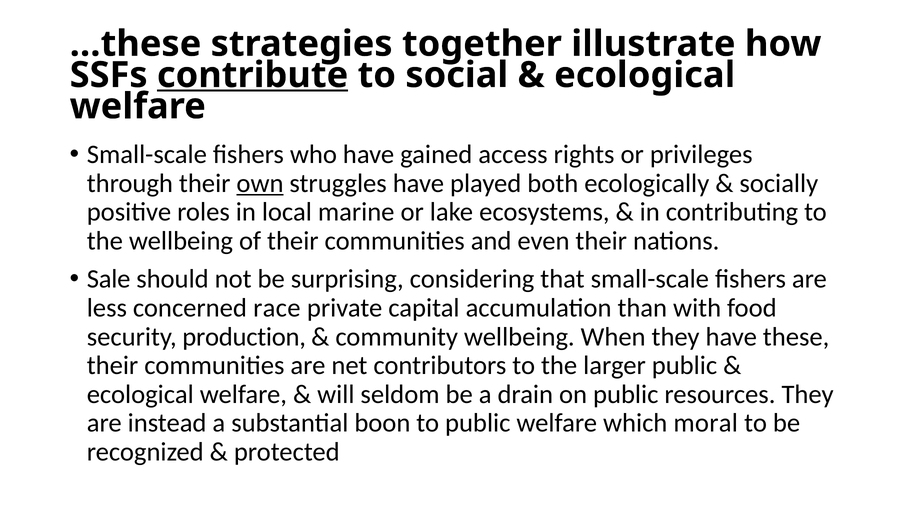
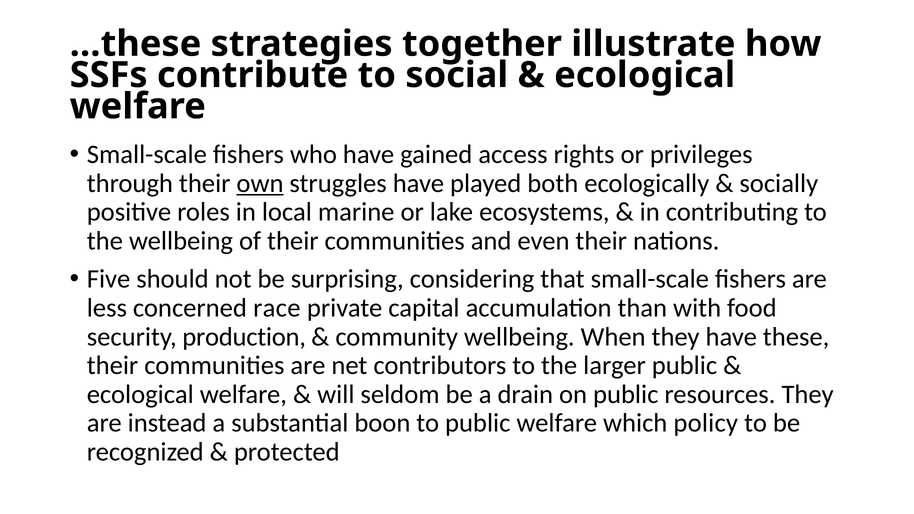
contribute underline: present -> none
Sale: Sale -> Five
moral: moral -> policy
